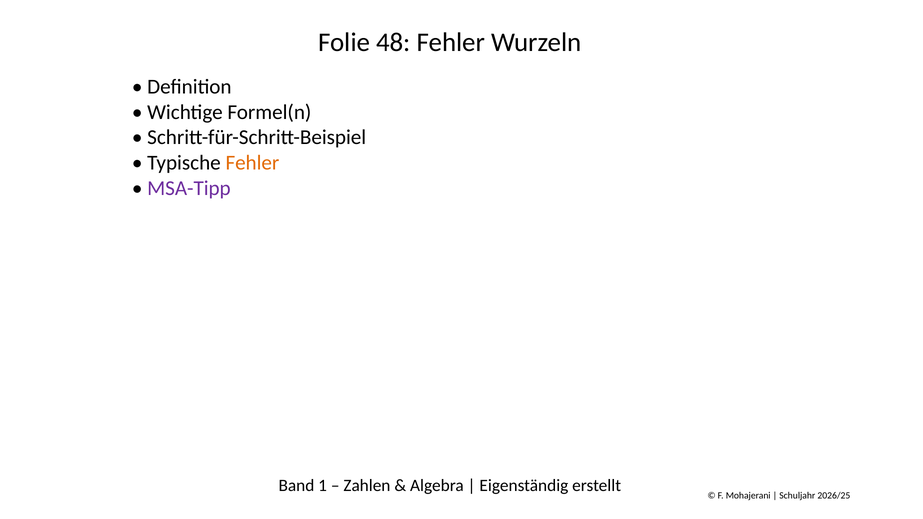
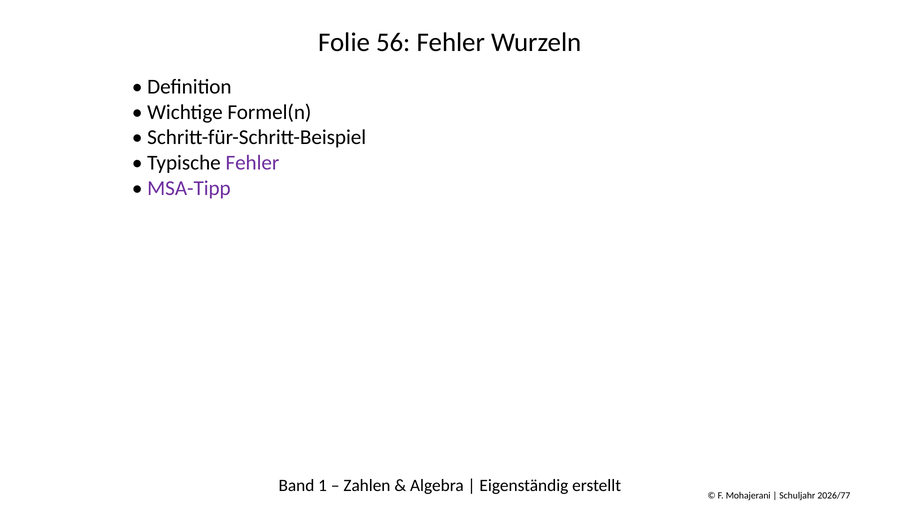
48: 48 -> 56
Fehler at (252, 163) colour: orange -> purple
2026/25: 2026/25 -> 2026/77
